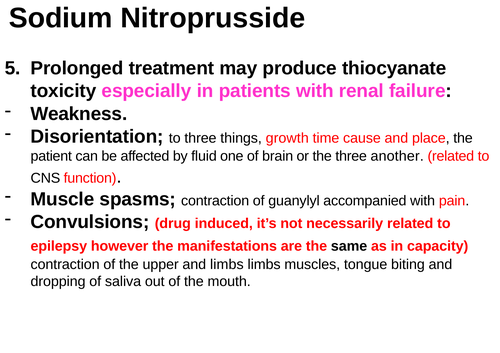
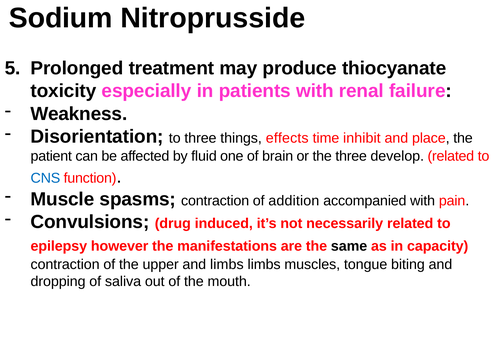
growth: growth -> effects
cause: cause -> inhibit
another: another -> develop
CNS colour: black -> blue
guanylyl: guanylyl -> addition
